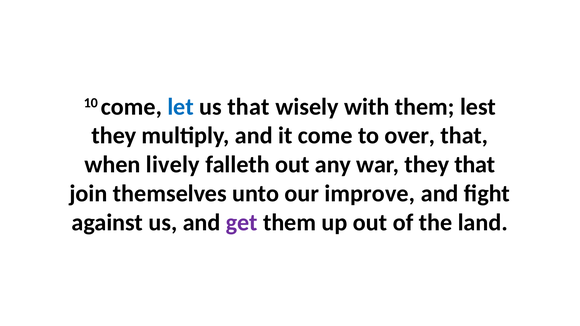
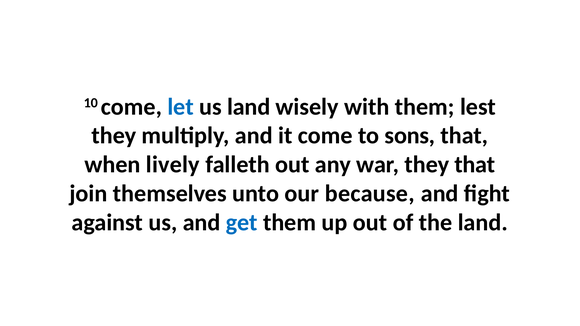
us that: that -> land
over: over -> sons
improve: improve -> because
get colour: purple -> blue
